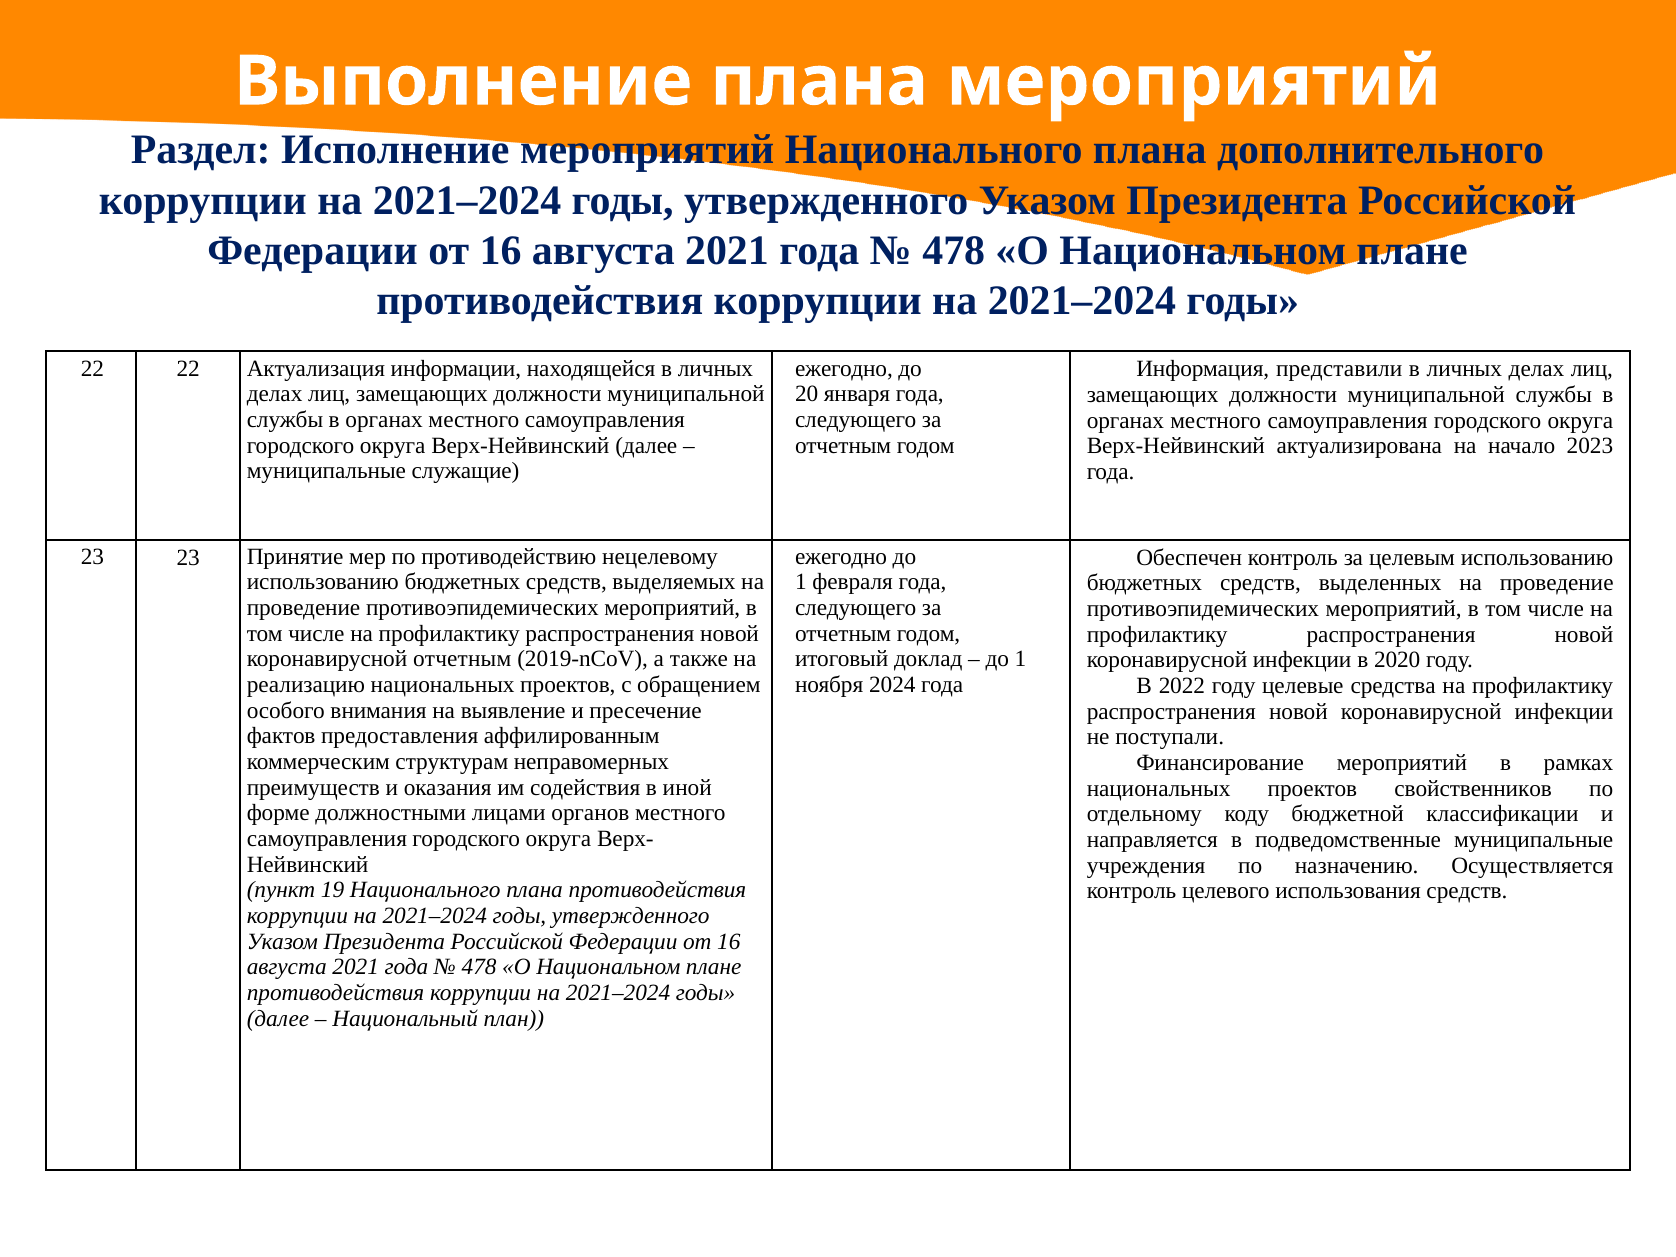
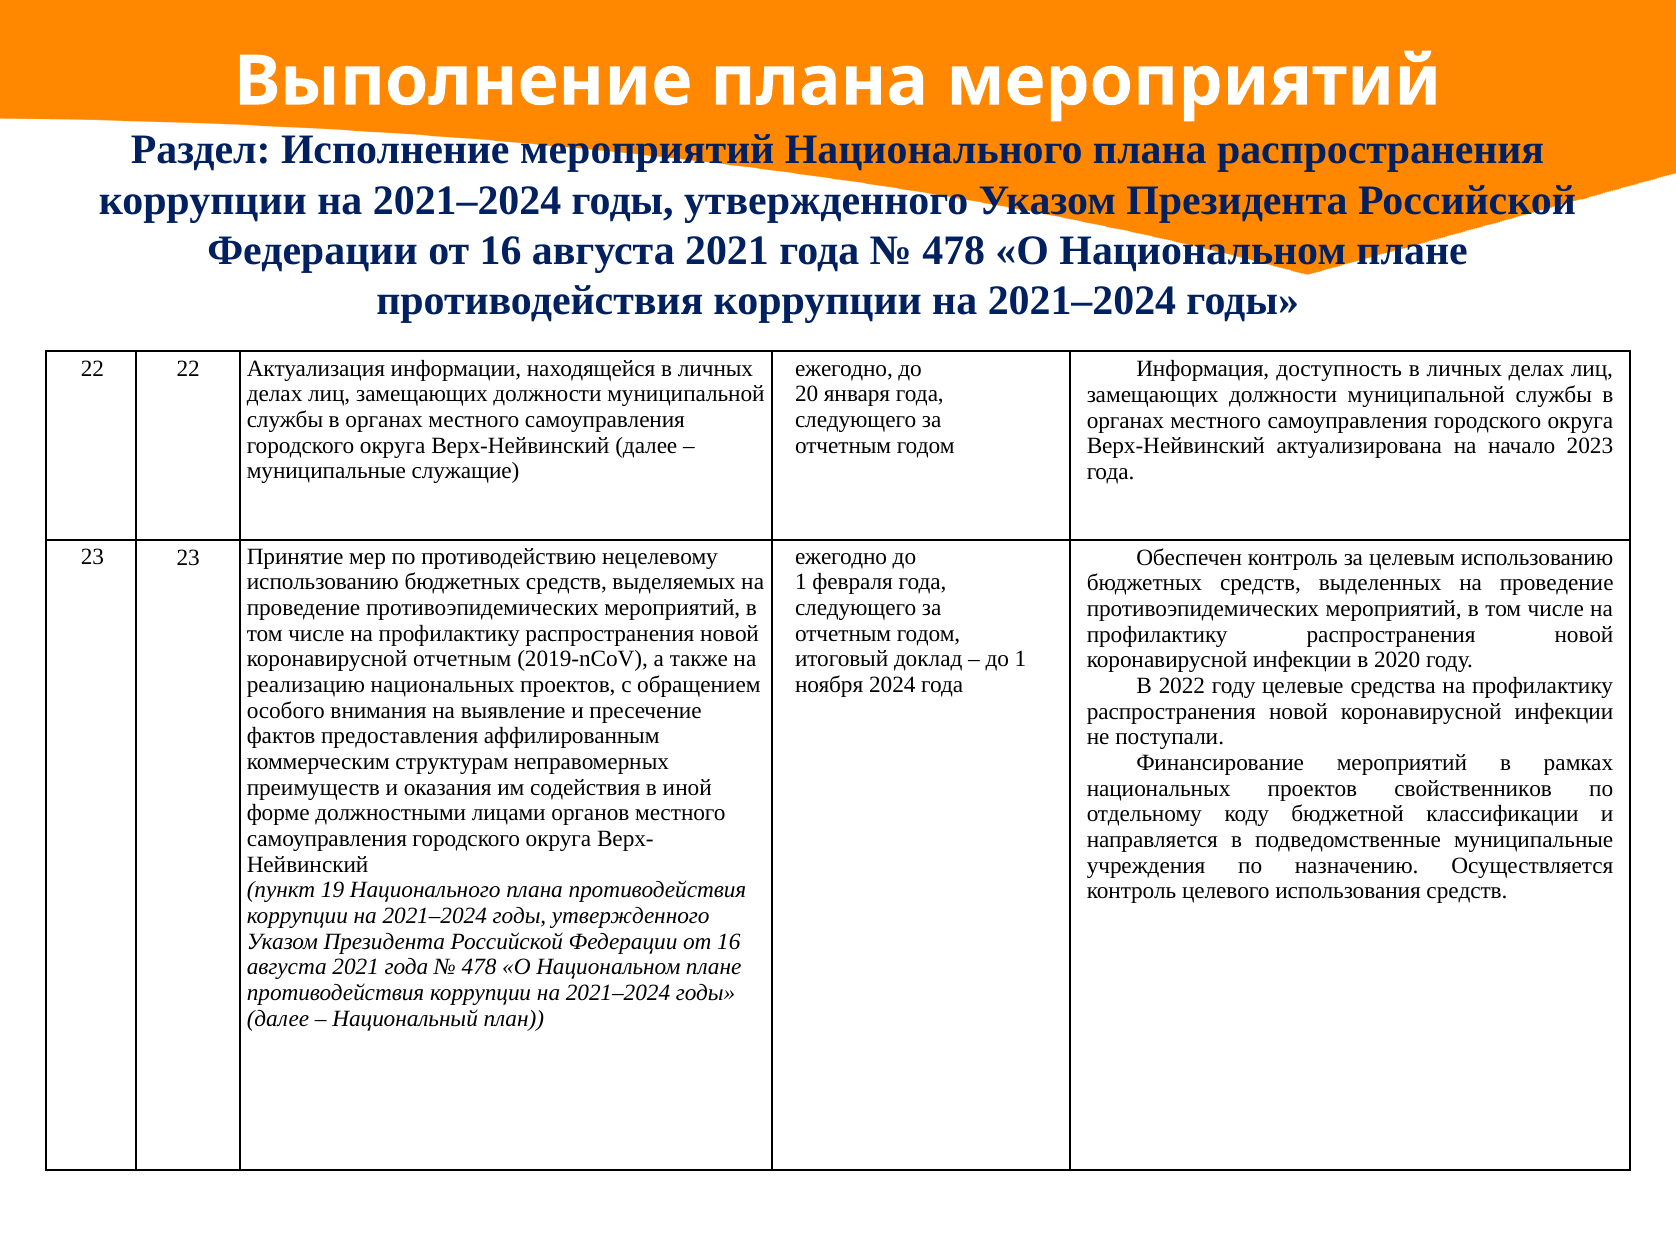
плана дополнительного: дополнительного -> распространения
представили: представили -> доступность
